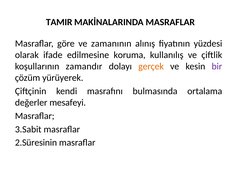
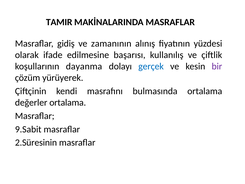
göre: göre -> gidiş
koruma: koruma -> başarısı
zamandır: zamandır -> dayanma
gerçek colour: orange -> blue
değerler mesafeyi: mesafeyi -> ortalama
3.Sabit: 3.Sabit -> 9.Sabit
